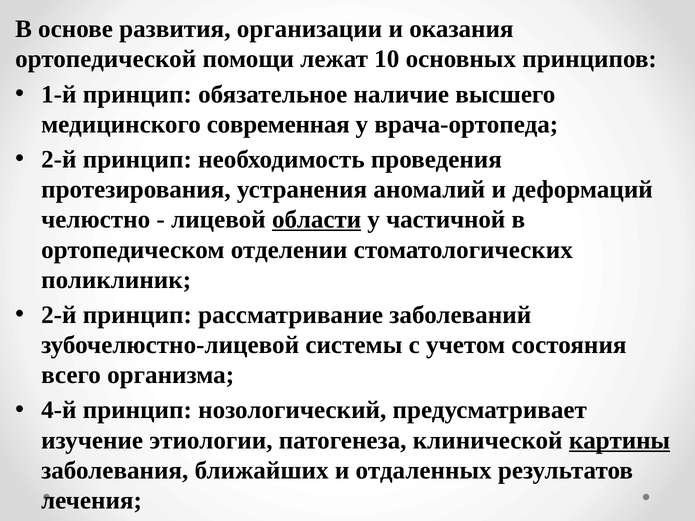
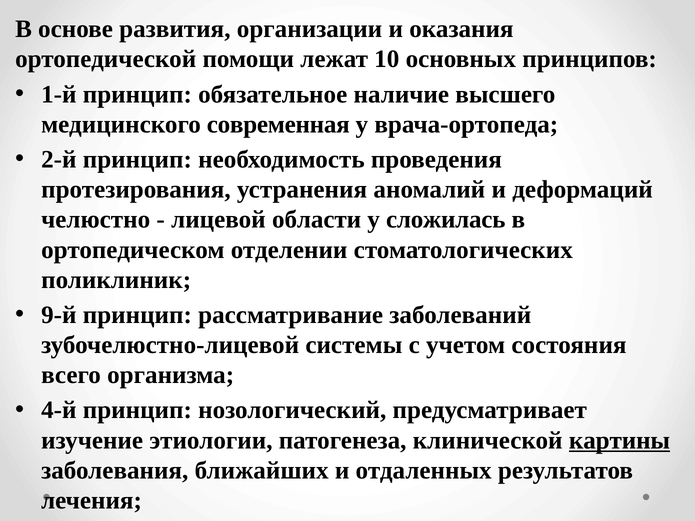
области underline: present -> none
частичной: частичной -> сложилась
2-й at (59, 315): 2-й -> 9-й
